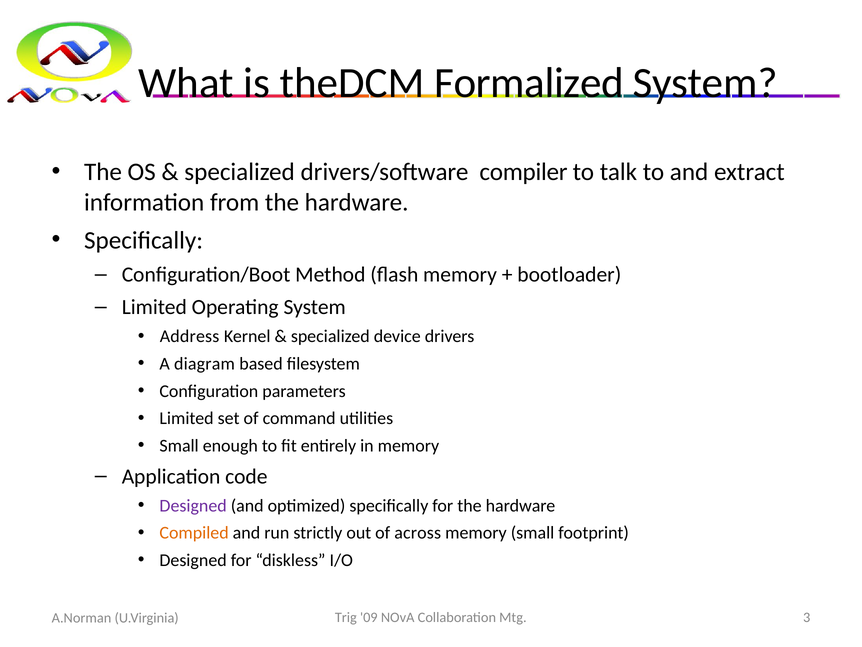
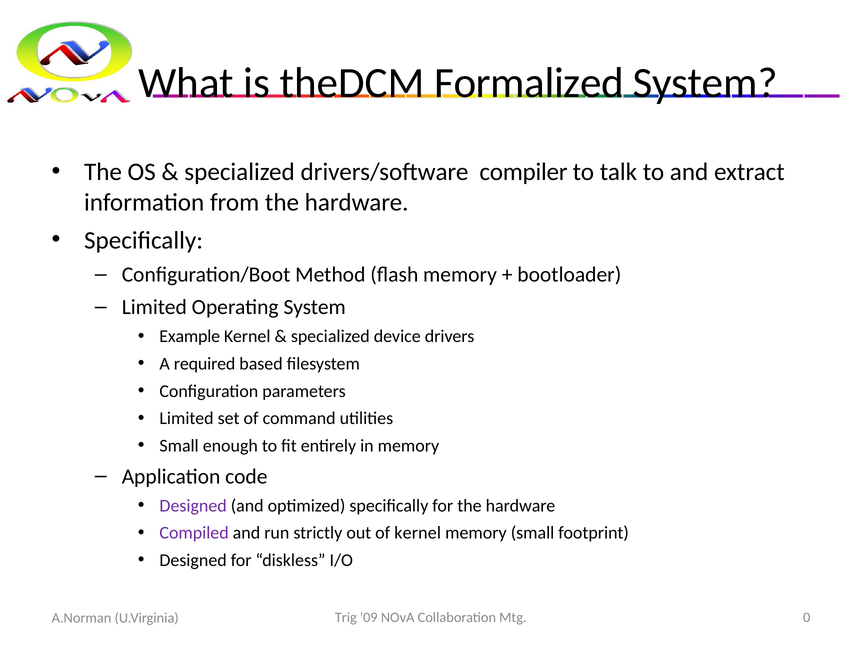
Address: Address -> Example
diagram: diagram -> required
Compiled colour: orange -> purple
of across: across -> kernel
3: 3 -> 0
